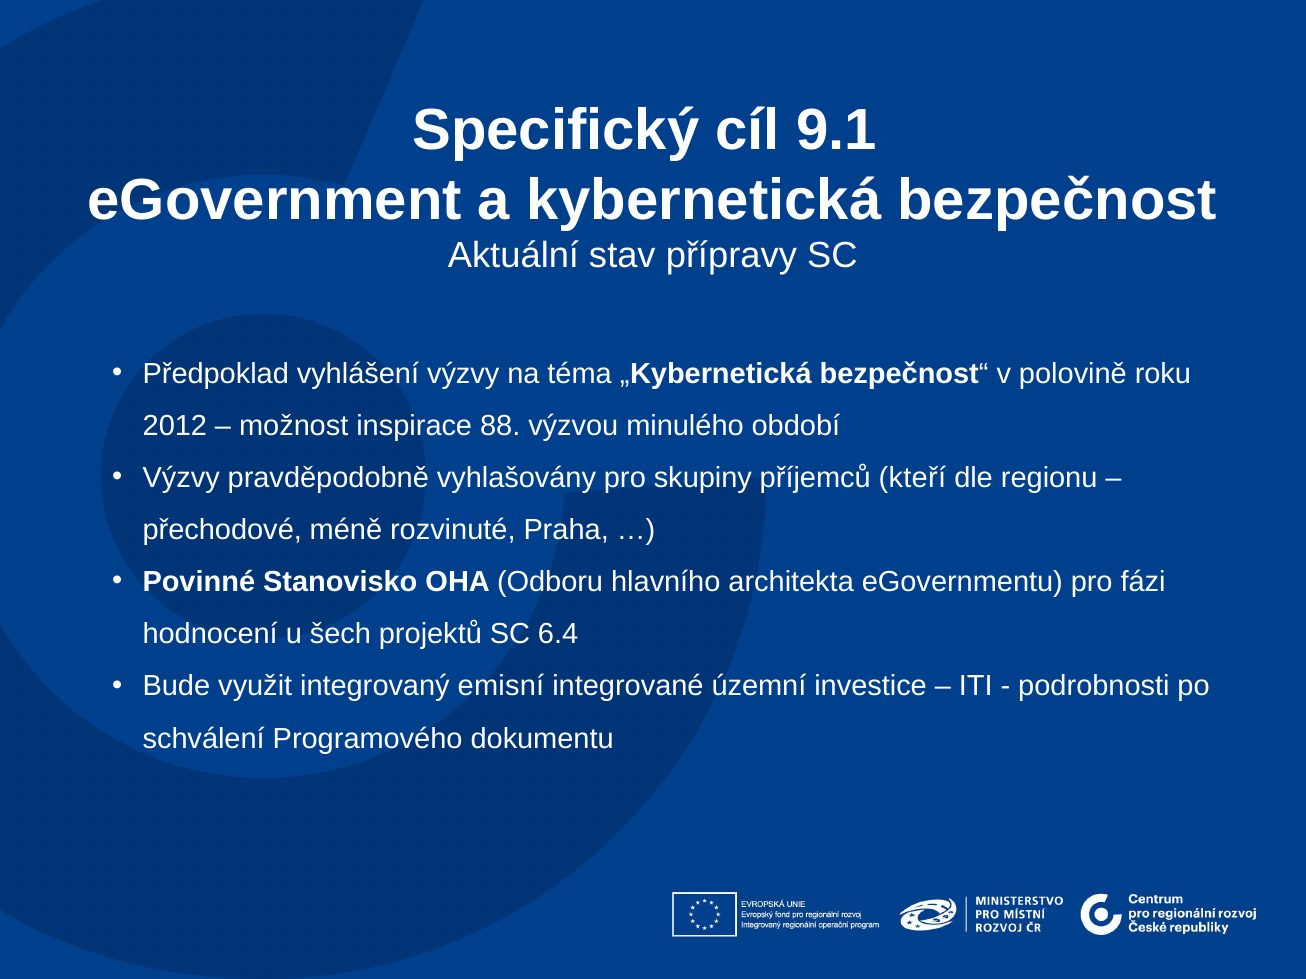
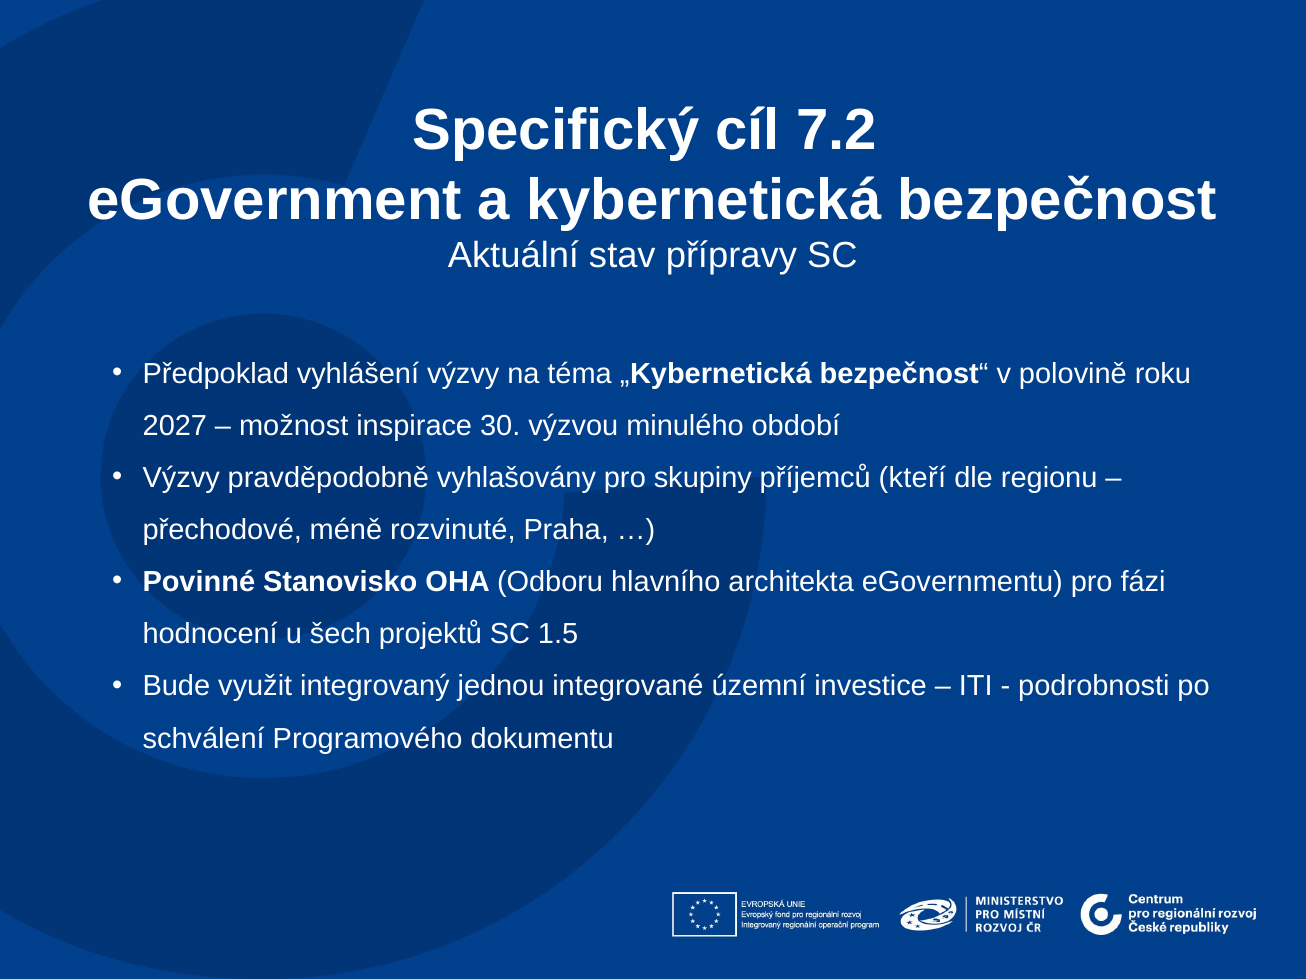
9.1: 9.1 -> 7.2
2012: 2012 -> 2027
88: 88 -> 30
6.4: 6.4 -> 1.5
emisní: emisní -> jednou
